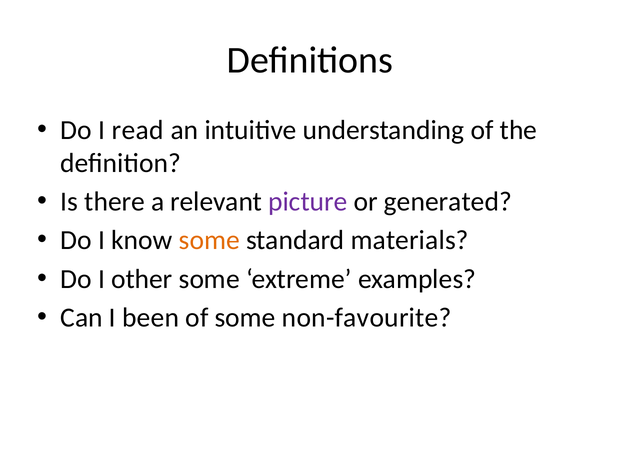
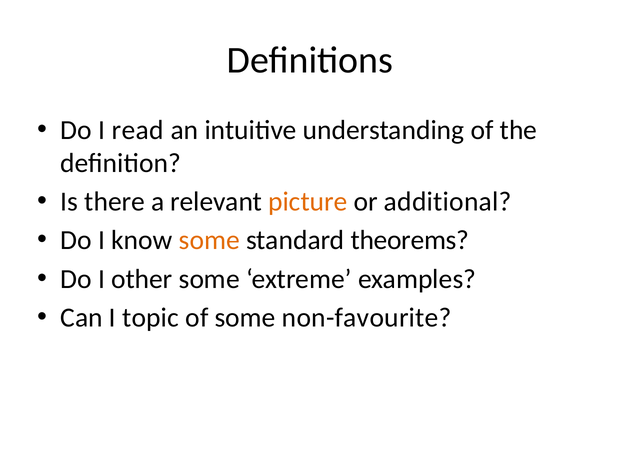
picture colour: purple -> orange
generated: generated -> additional
materials: materials -> theorems
been: been -> topic
